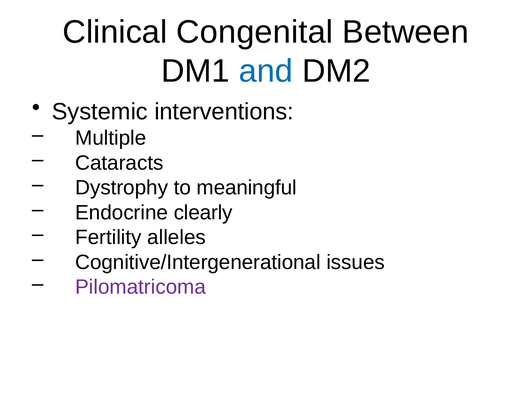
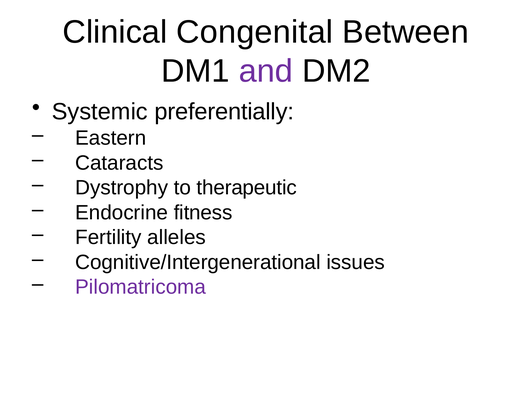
and colour: blue -> purple
interventions: interventions -> preferentially
Multiple: Multiple -> Eastern
meaningful: meaningful -> therapeutic
clearly: clearly -> fitness
